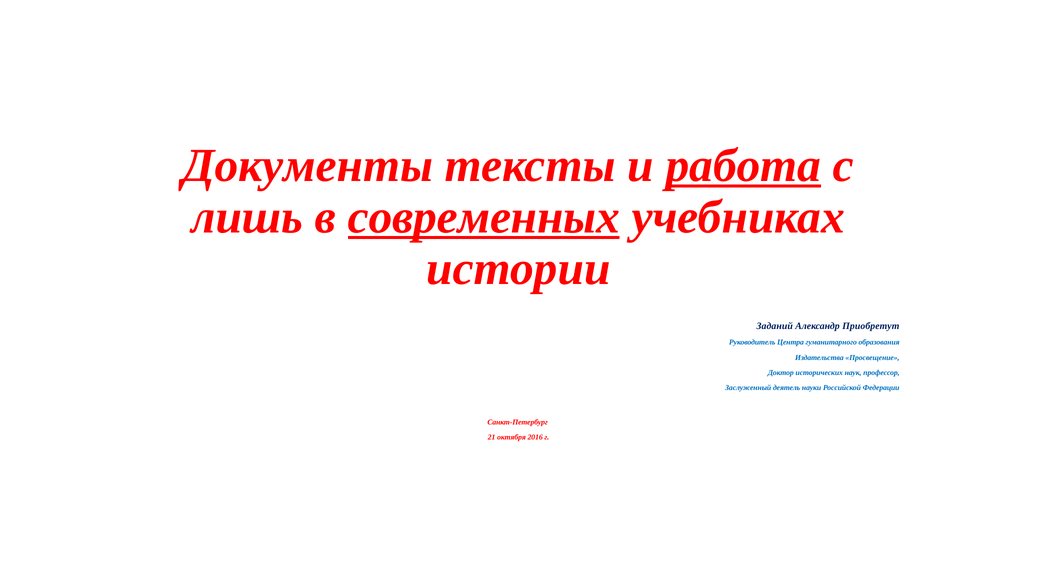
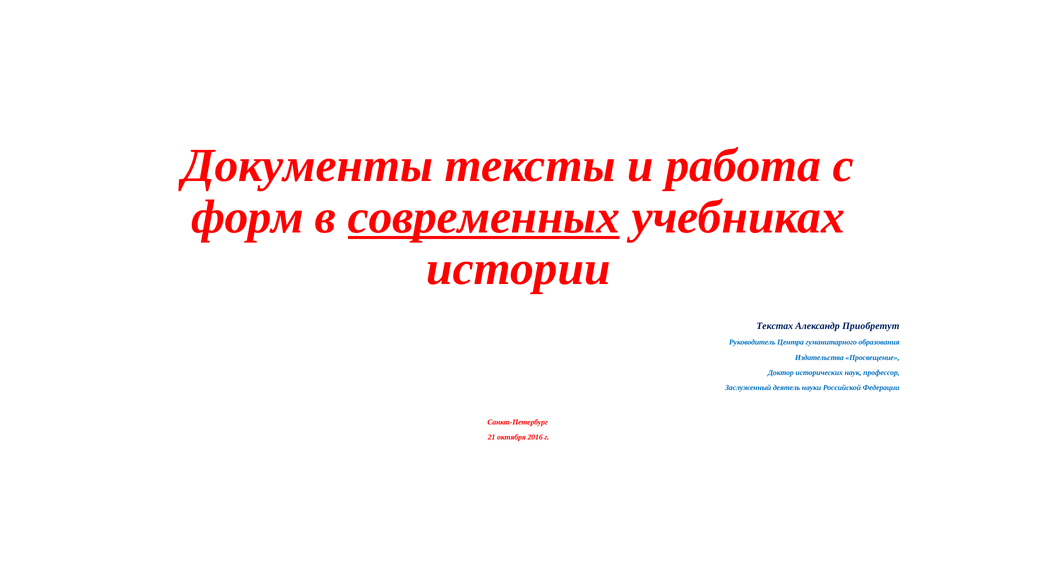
работа underline: present -> none
лишь: лишь -> форм
Заданий: Заданий -> Текстах
